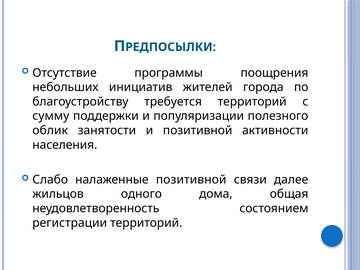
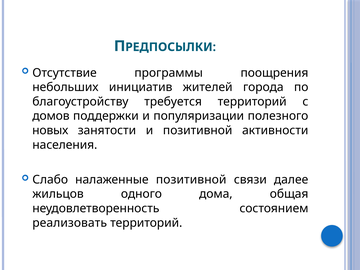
сумму: сумму -> домов
облик: облик -> новых
регистрации: регистрации -> реализовать
